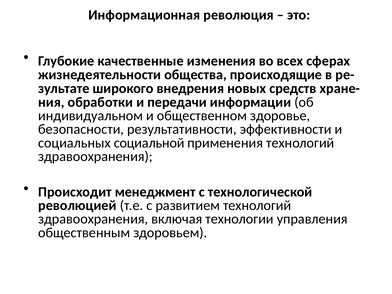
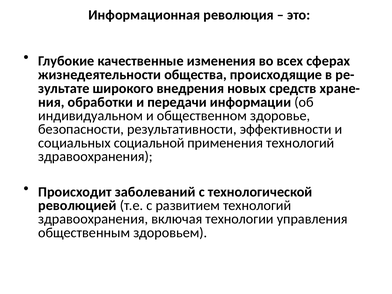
менеджмент: менеджмент -> заболеваний
